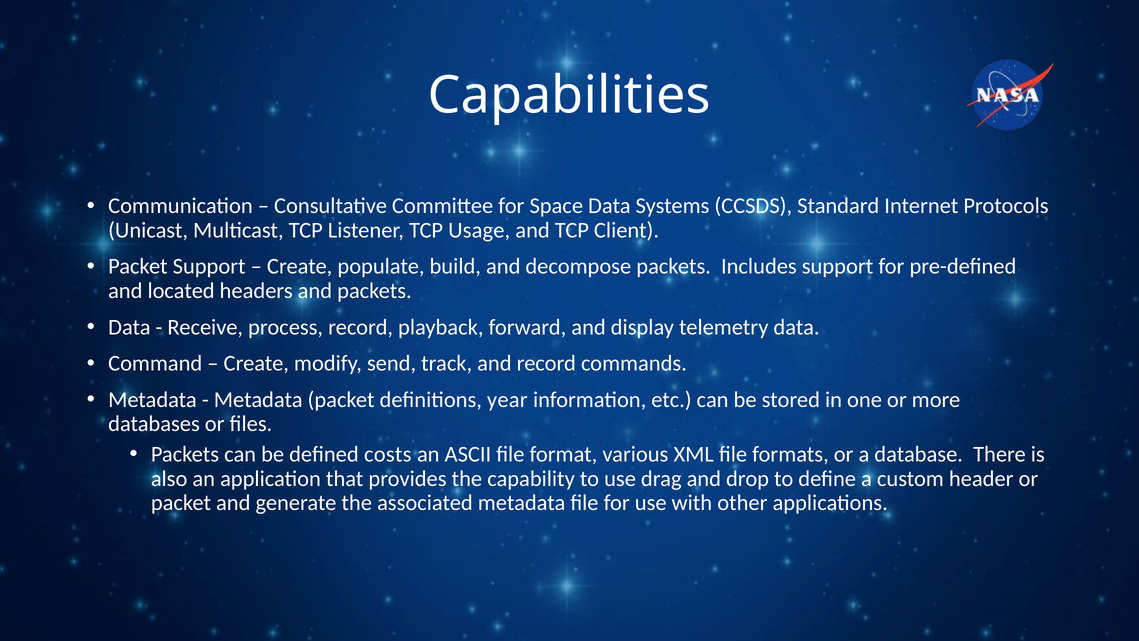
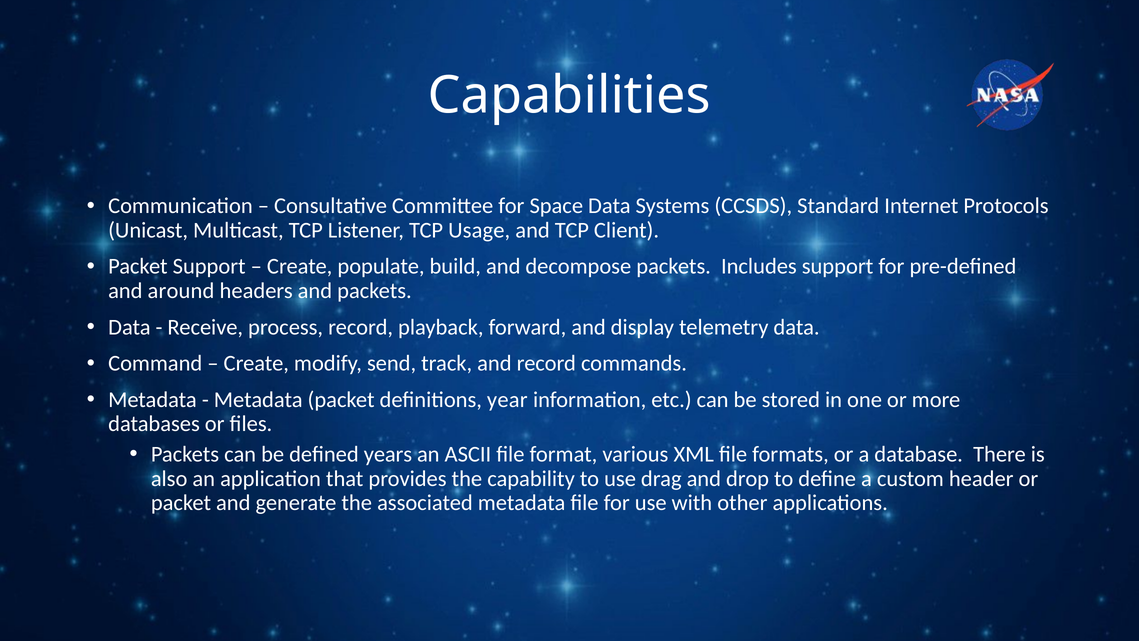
located: located -> around
costs: costs -> years
